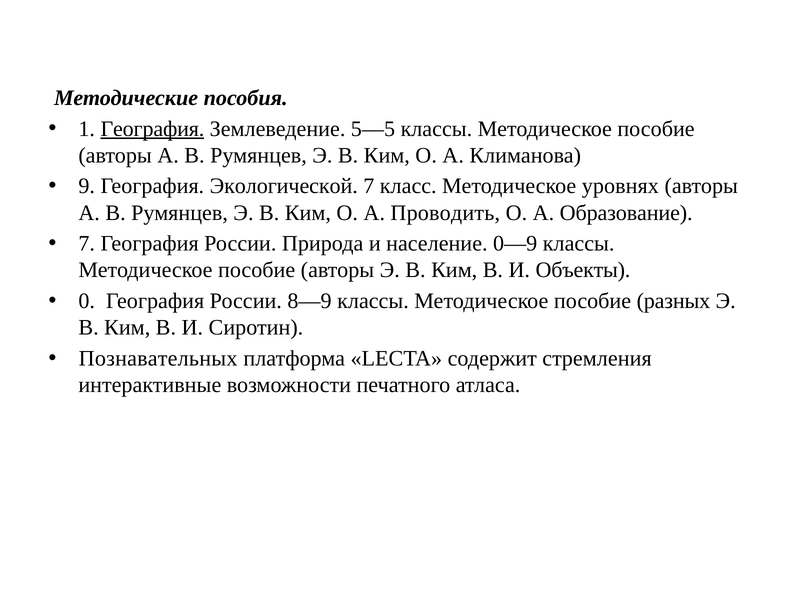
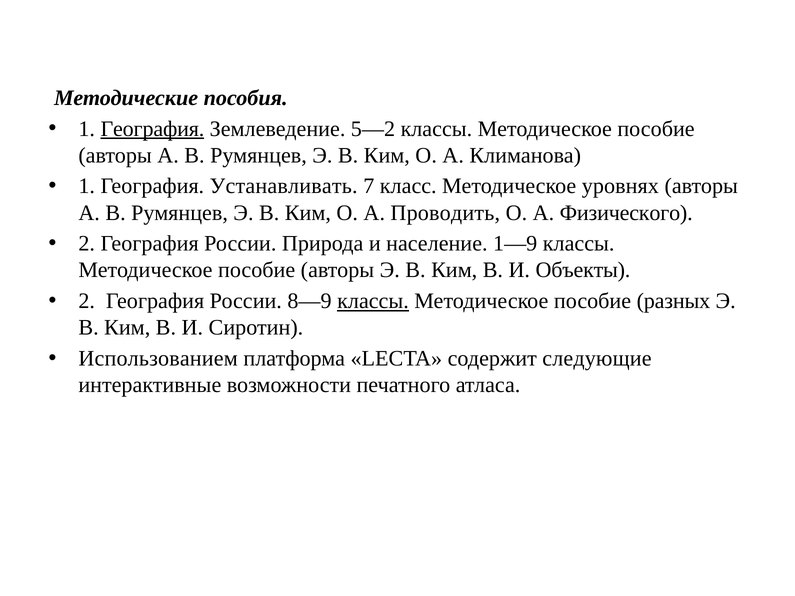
5—5: 5—5 -> 5—2
9 at (87, 186): 9 -> 1
Экологической: Экологической -> Устанавливать
Образование: Образование -> Физического
7 at (87, 244): 7 -> 2
0—9: 0—9 -> 1—9
0 at (87, 301): 0 -> 2
классы at (373, 301) underline: none -> present
Познавательных: Познавательных -> Использованием
стремления: стремления -> следующие
